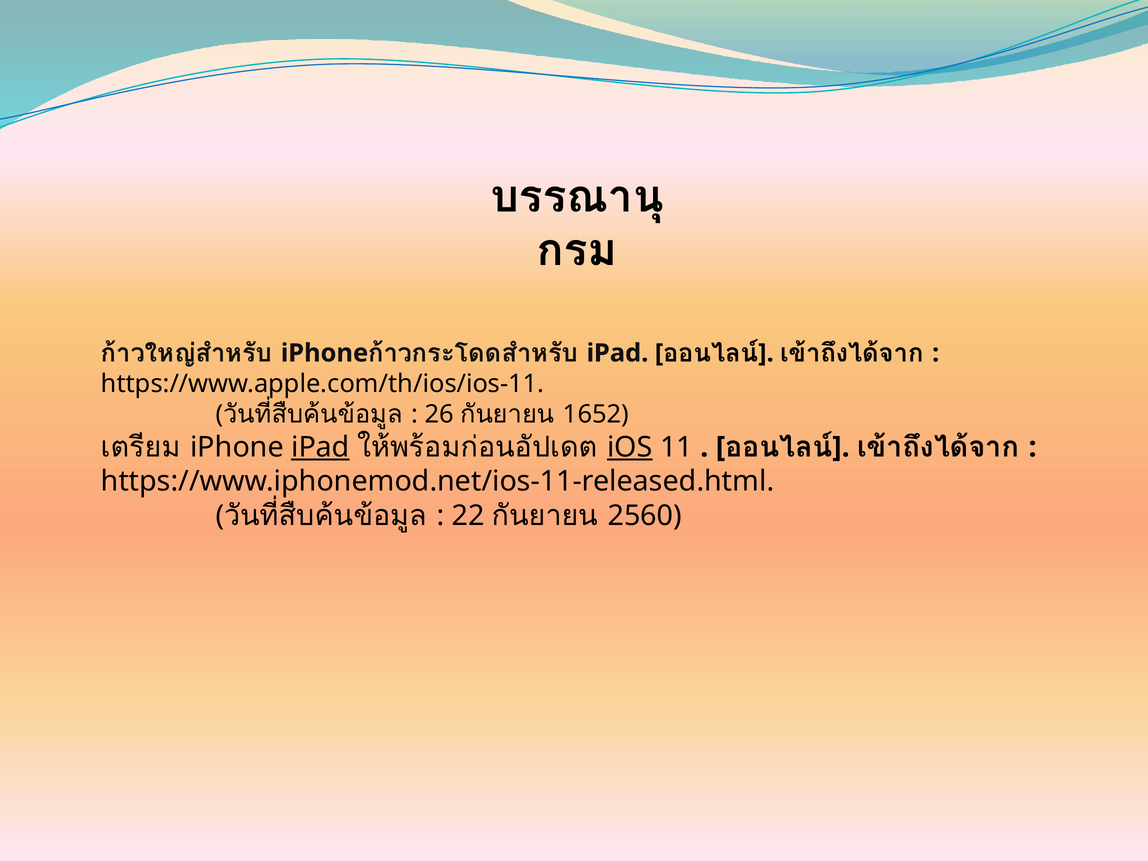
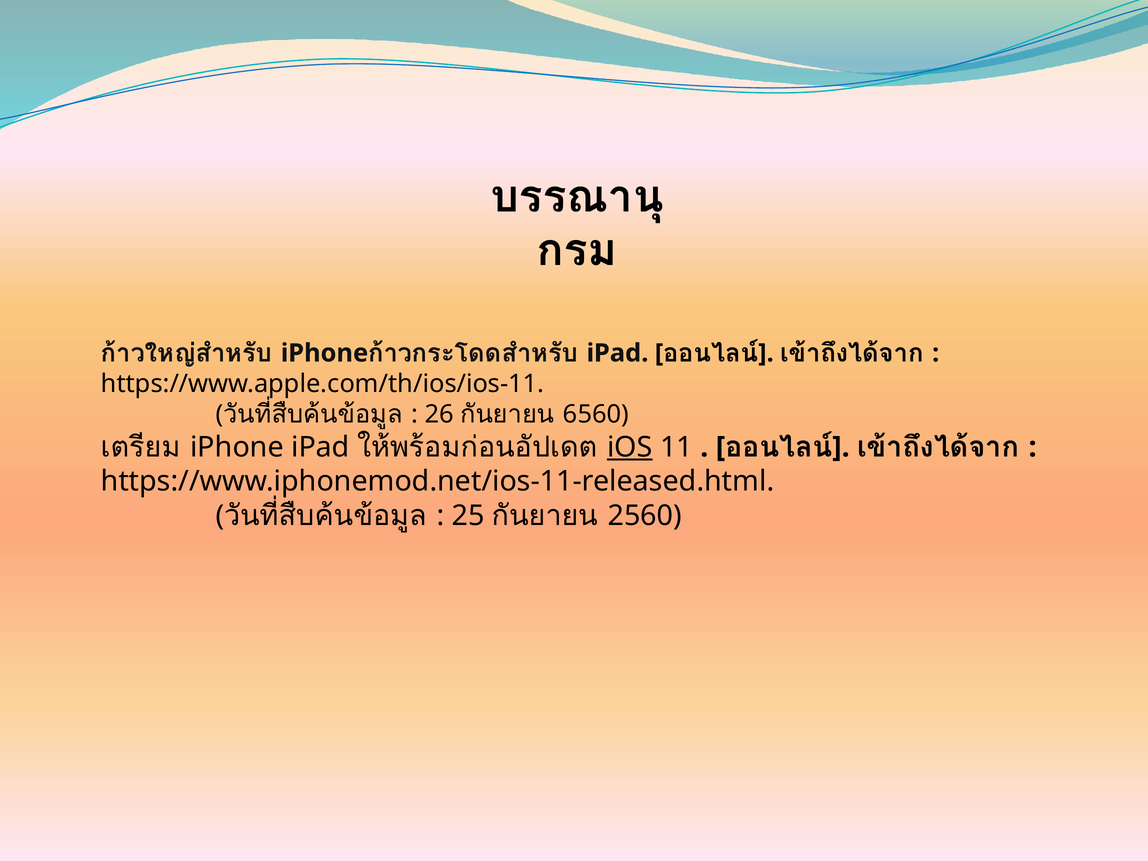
1652: 1652 -> 6560
iPad at (320, 447) underline: present -> none
22: 22 -> 25
